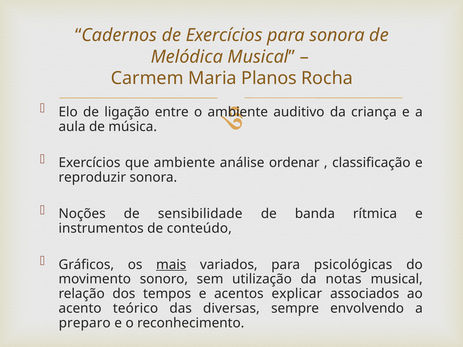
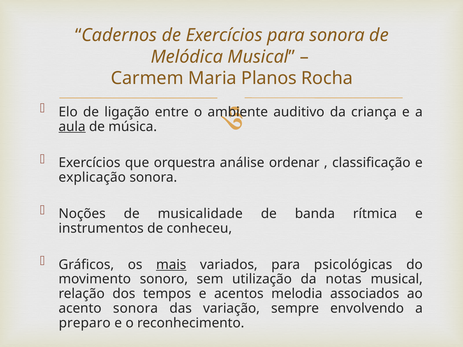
aula underline: none -> present
que ambiente: ambiente -> orquestra
reproduzir: reproduzir -> explicação
sensibilidade: sensibilidade -> musicalidade
conteúdo: conteúdo -> conheceu
explicar: explicar -> melodia
acento teórico: teórico -> sonora
diversas: diversas -> variação
